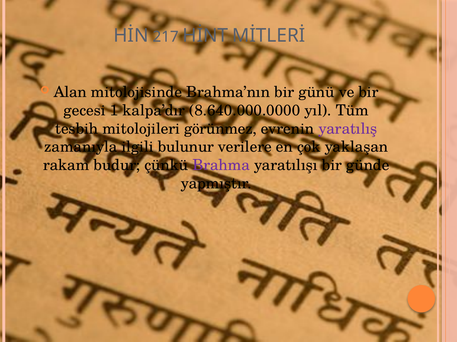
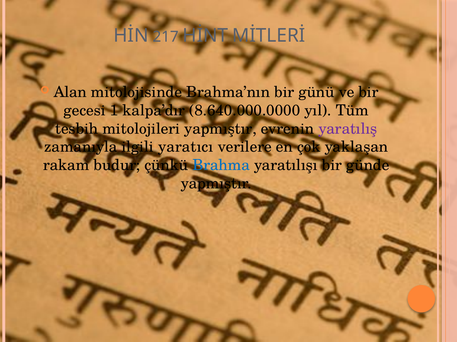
mitolojileri görünmez: görünmez -> yapmıştır
bulunur: bulunur -> yaratıcı
Brahma colour: purple -> blue
